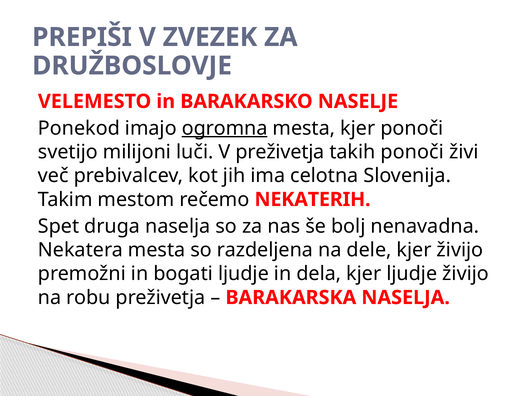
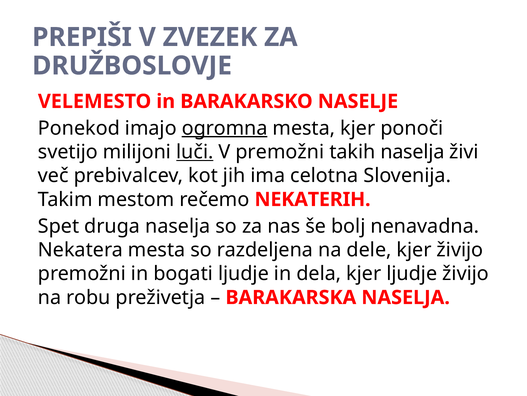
luči underline: none -> present
V preživetja: preživetja -> premožni
takih ponoči: ponoči -> naselja
